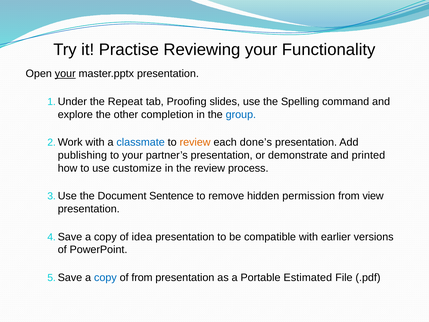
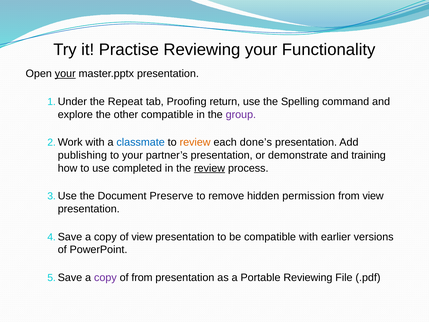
slides: slides -> return
other completion: completion -> compatible
group colour: blue -> purple
printed: printed -> training
customize: customize -> completed
review at (210, 168) underline: none -> present
Sentence: Sentence -> Preserve
of idea: idea -> view
copy at (105, 277) colour: blue -> purple
Portable Estimated: Estimated -> Reviewing
